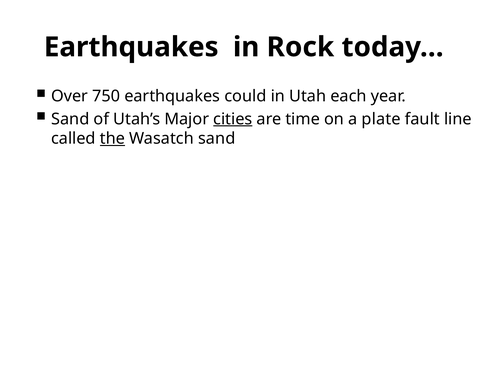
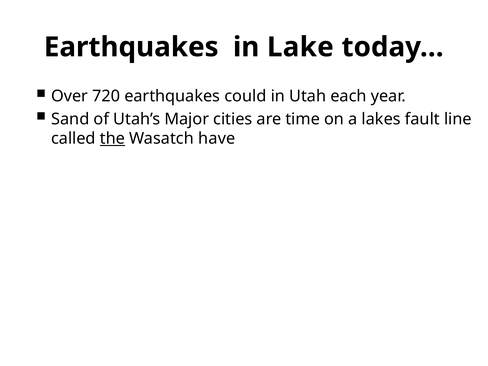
Rock: Rock -> Lake
750: 750 -> 720
cities underline: present -> none
plate: plate -> lakes
Wasatch sand: sand -> have
